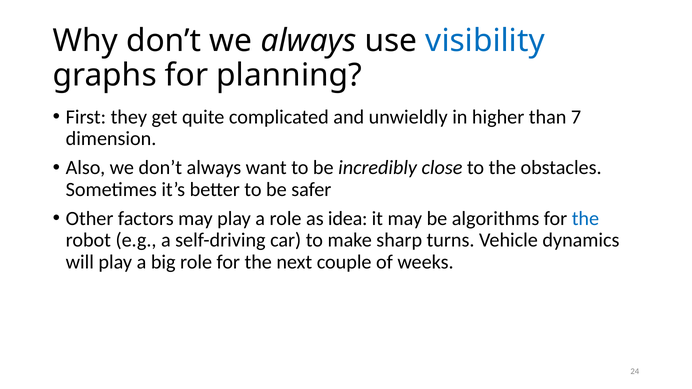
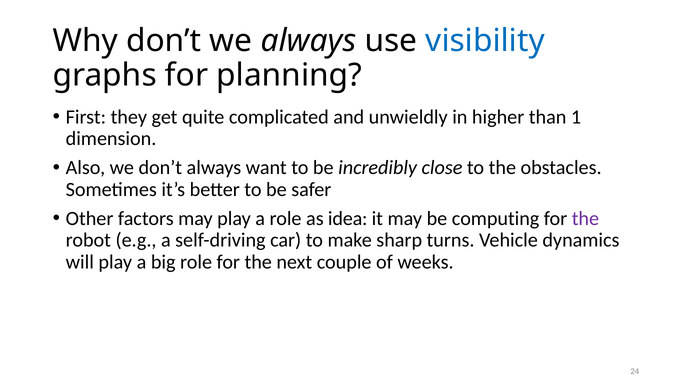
7: 7 -> 1
algorithms: algorithms -> computing
the at (585, 219) colour: blue -> purple
